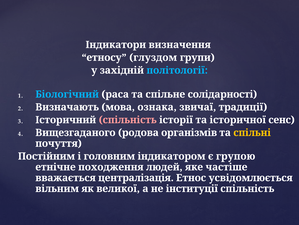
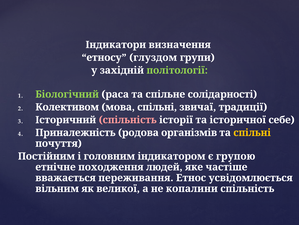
політології colour: light blue -> light green
Біологічний colour: light blue -> light green
Визначають: Визначають -> Колективом
мова ознака: ознака -> спільні
сенс: сенс -> себе
Вищезгаданого: Вищезгаданого -> Приналежність
централізація: централізація -> переживання
інституції: інституції -> копалини
